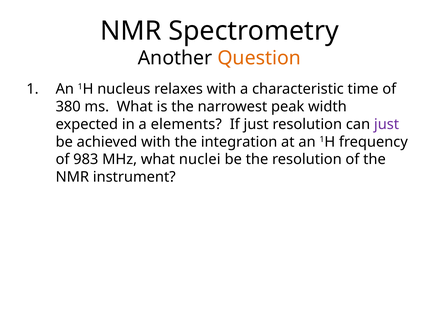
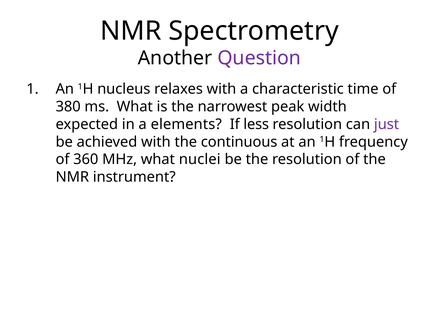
Question colour: orange -> purple
If just: just -> less
integration: integration -> continuous
983: 983 -> 360
